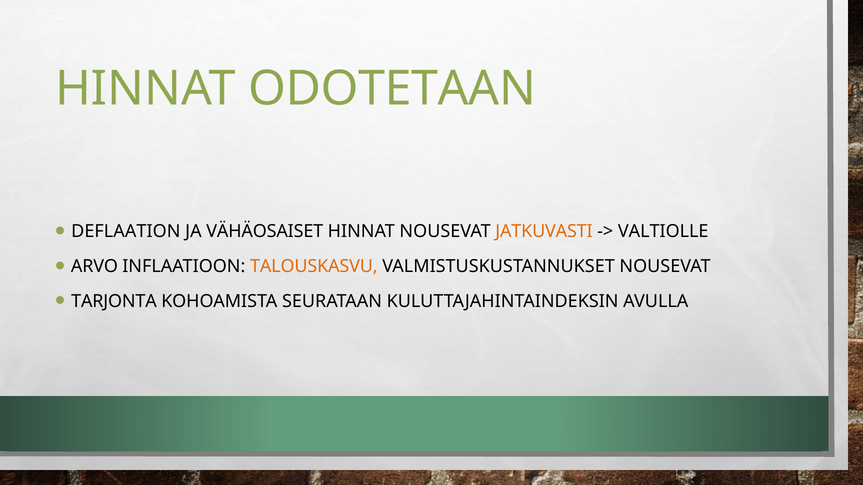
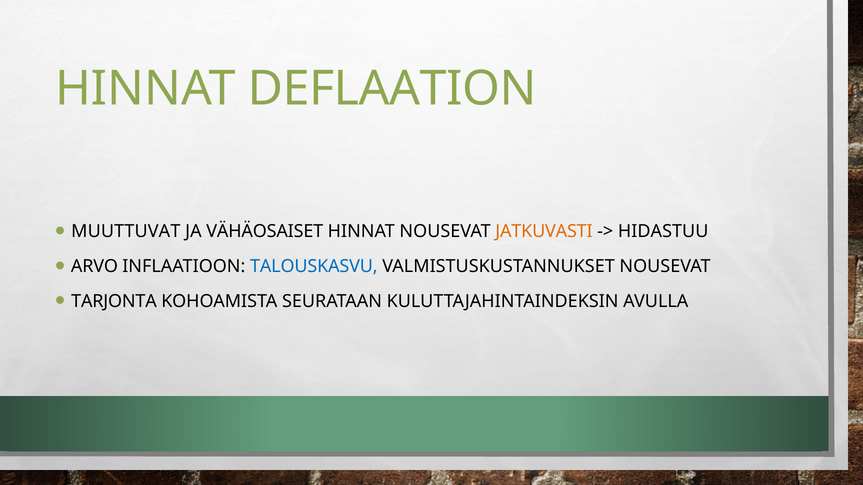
ODOTETAAN: ODOTETAAN -> DEFLAATION
DEFLAATION: DEFLAATION -> MUUTTUVAT
VALTIOLLE: VALTIOLLE -> HIDASTUU
TALOUSKASVU colour: orange -> blue
